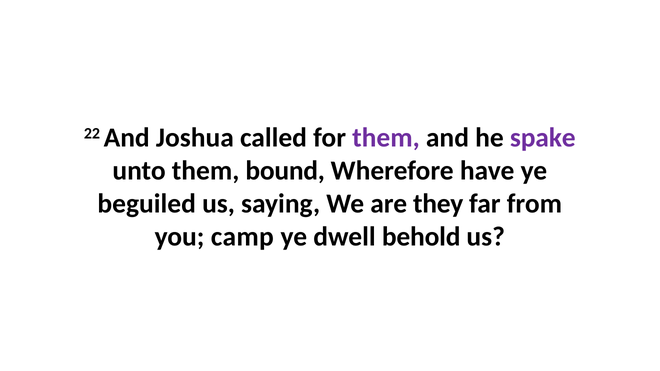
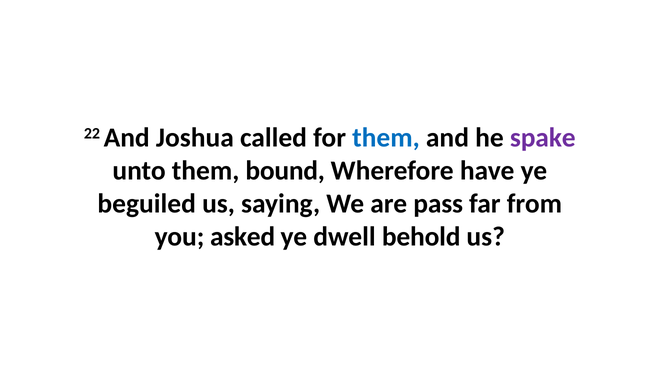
them at (386, 138) colour: purple -> blue
they: they -> pass
camp: camp -> asked
